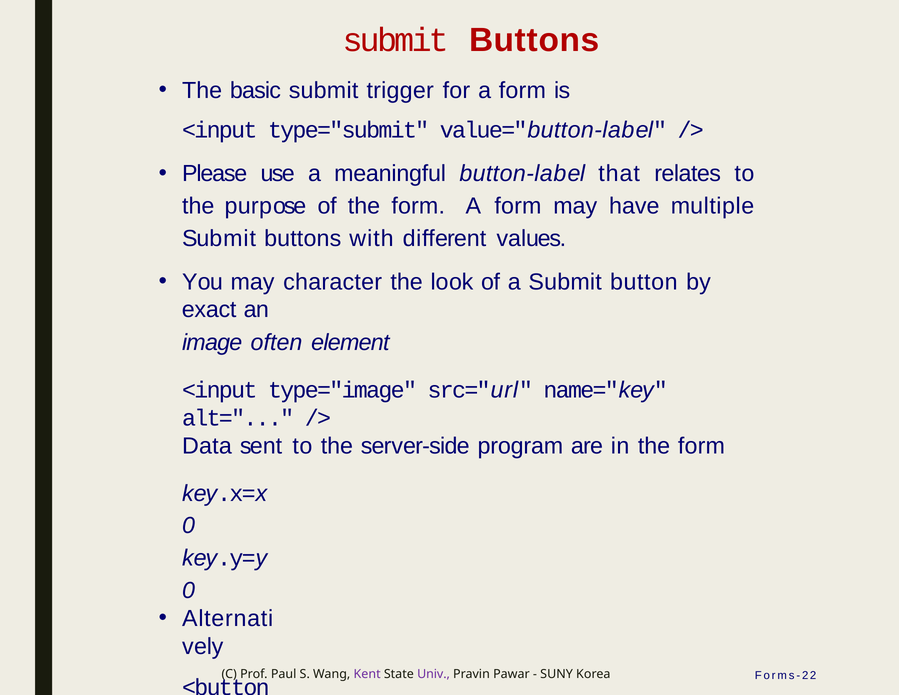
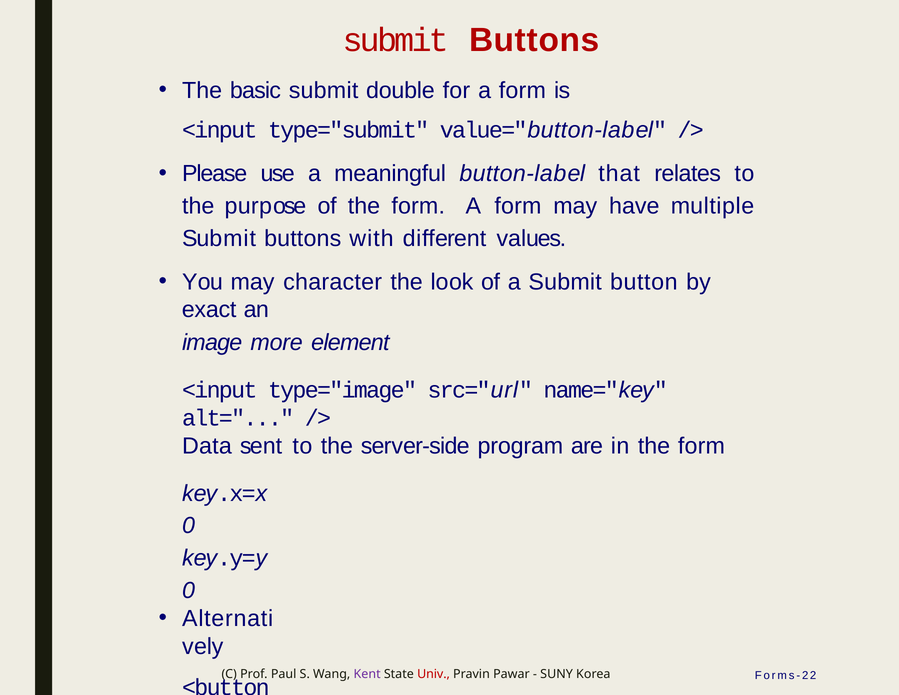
trigger: trigger -> double
often: often -> more
Univ colour: purple -> red
